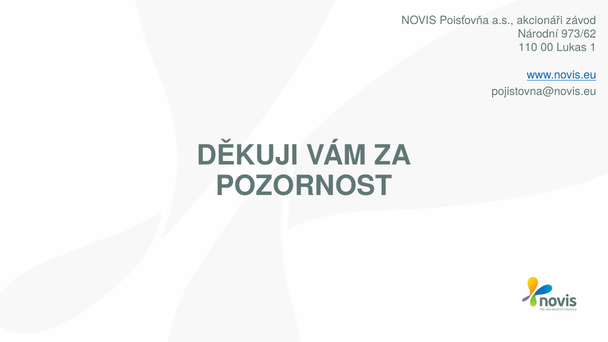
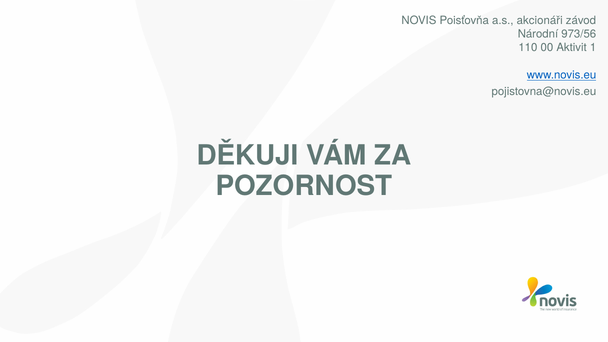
973/62: 973/62 -> 973/56
Lukas: Lukas -> Aktivit
